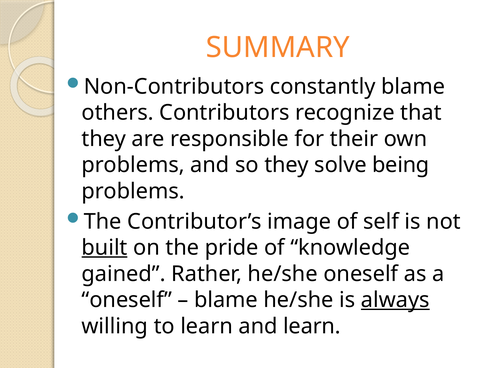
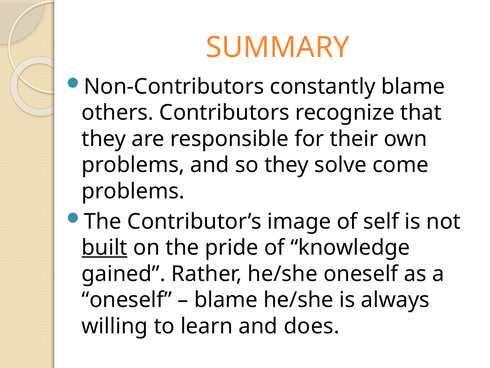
being: being -> come
always underline: present -> none
and learn: learn -> does
